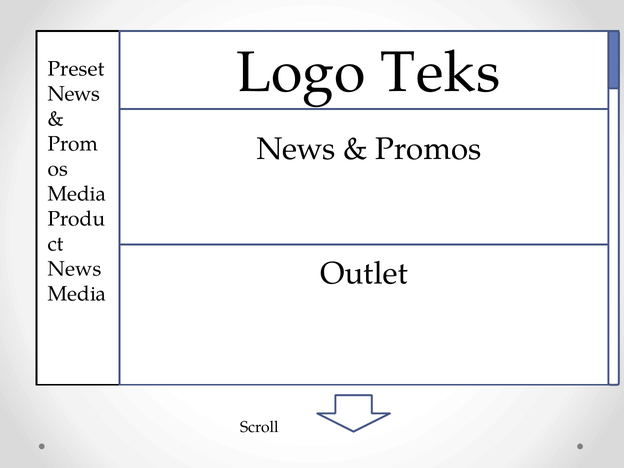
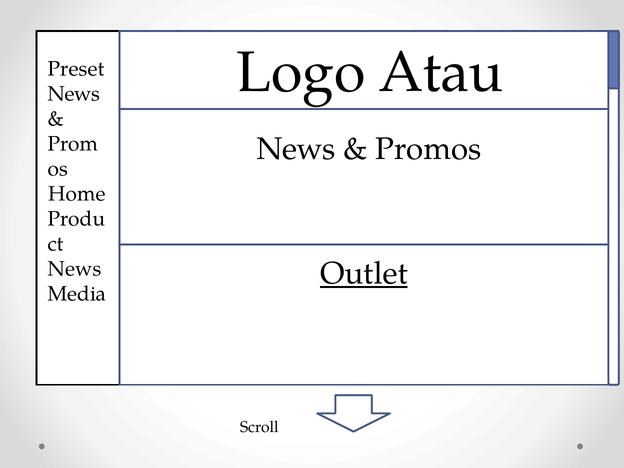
Teks: Teks -> Atau
Media at (77, 194): Media -> Home
Outlet underline: none -> present
